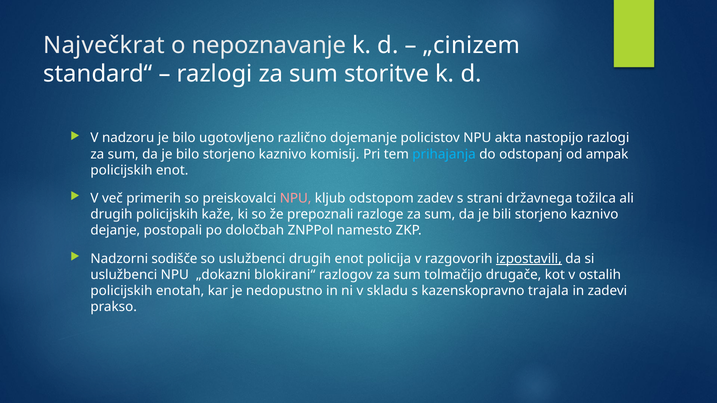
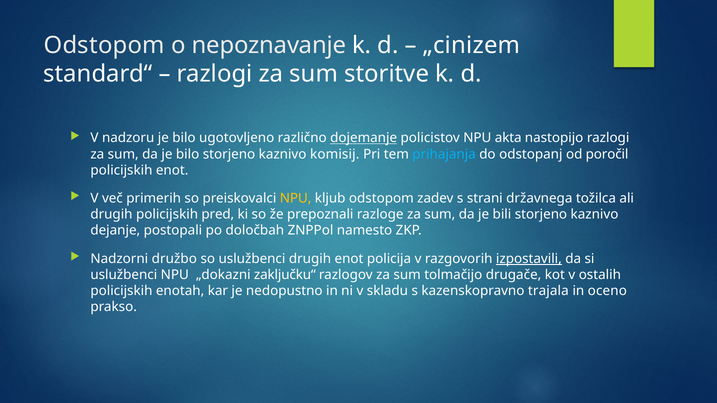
Največkrat at (104, 45): Največkrat -> Odstopom
dojemanje underline: none -> present
ampak: ampak -> poročil
NPU at (296, 198) colour: pink -> yellow
kaže: kaže -> pred
sodišče: sodišče -> družbo
blokirani“: blokirani“ -> zaključku“
zadevi: zadevi -> oceno
